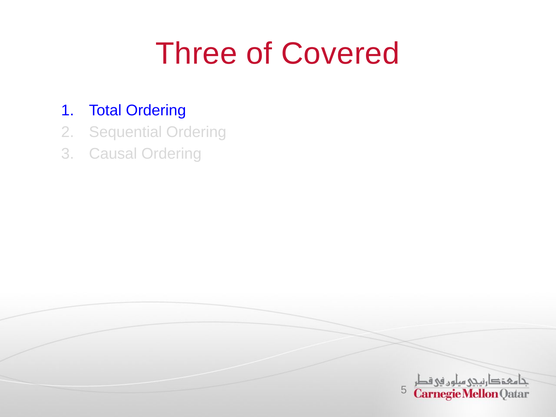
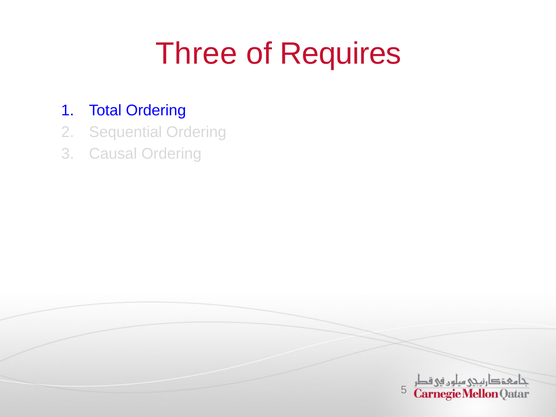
Covered: Covered -> Requires
